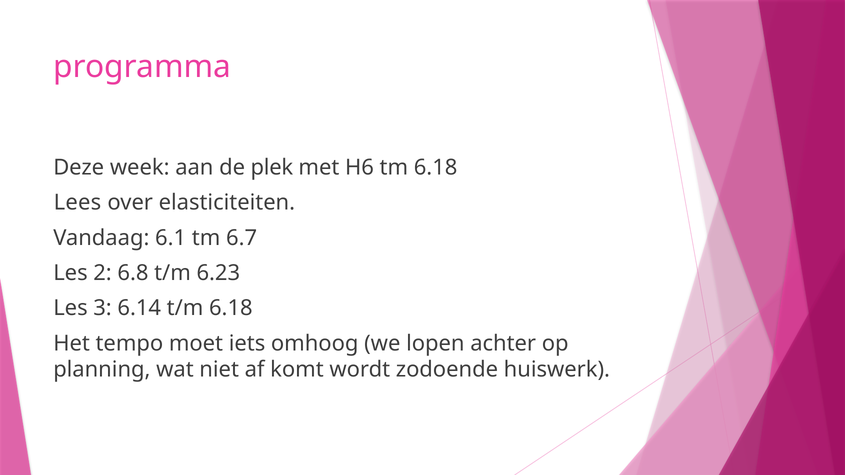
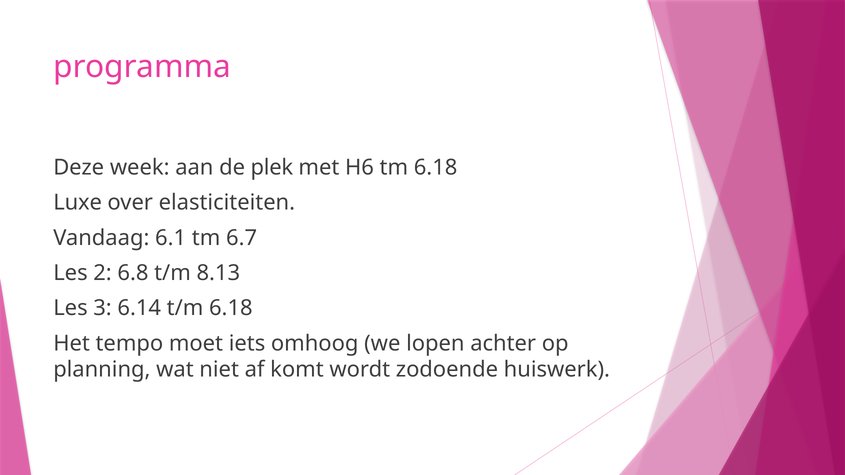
Lees: Lees -> Luxe
6.23: 6.23 -> 8.13
